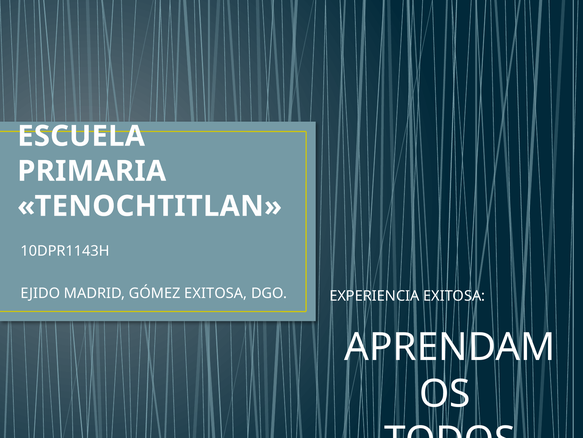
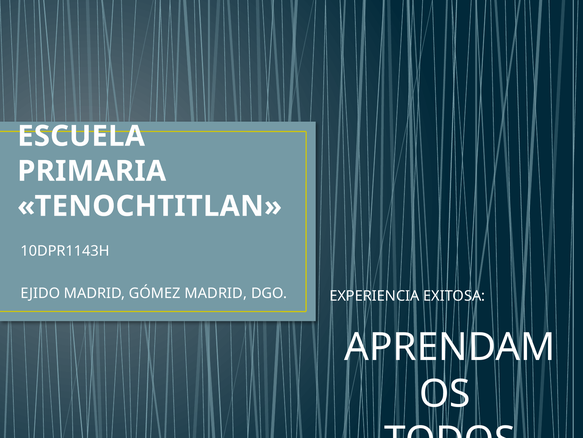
GÓMEZ EXITOSA: EXITOSA -> MADRID
